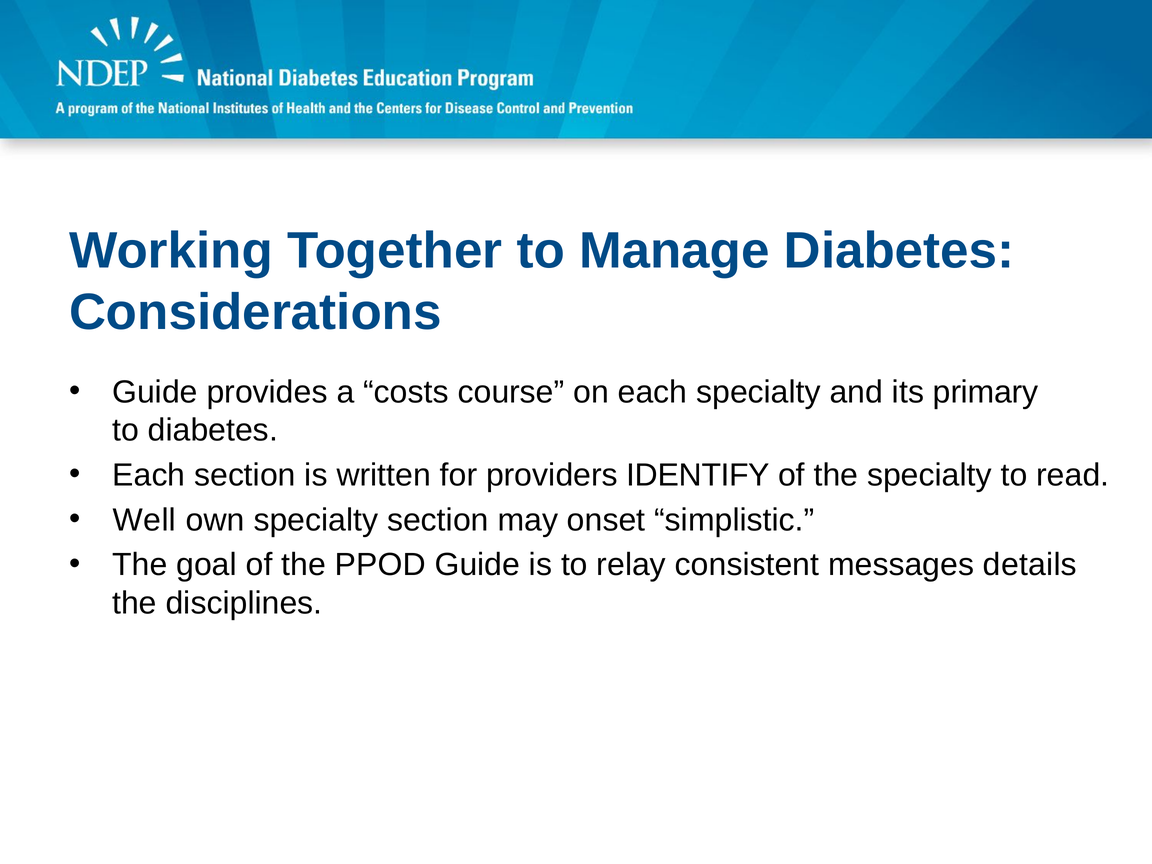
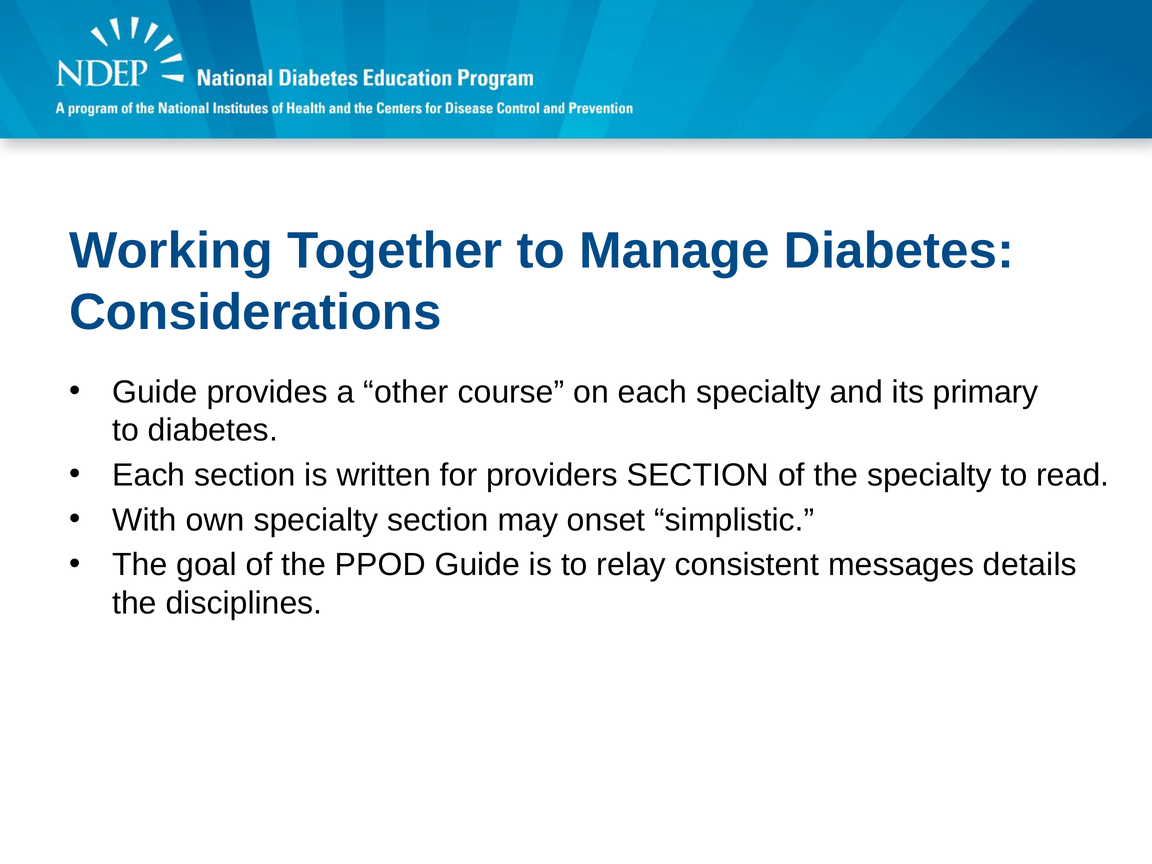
costs: costs -> other
providers IDENTIFY: IDENTIFY -> SECTION
Well: Well -> With
